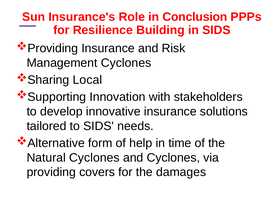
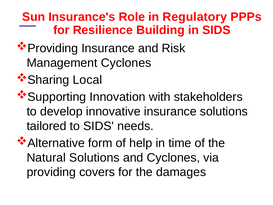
Conclusion: Conclusion -> Regulatory
Natural Cyclones: Cyclones -> Solutions
